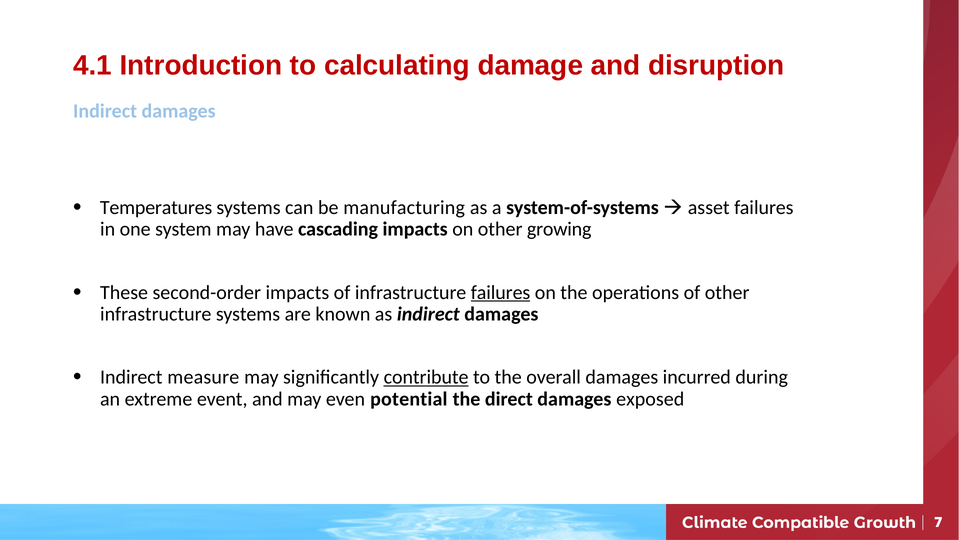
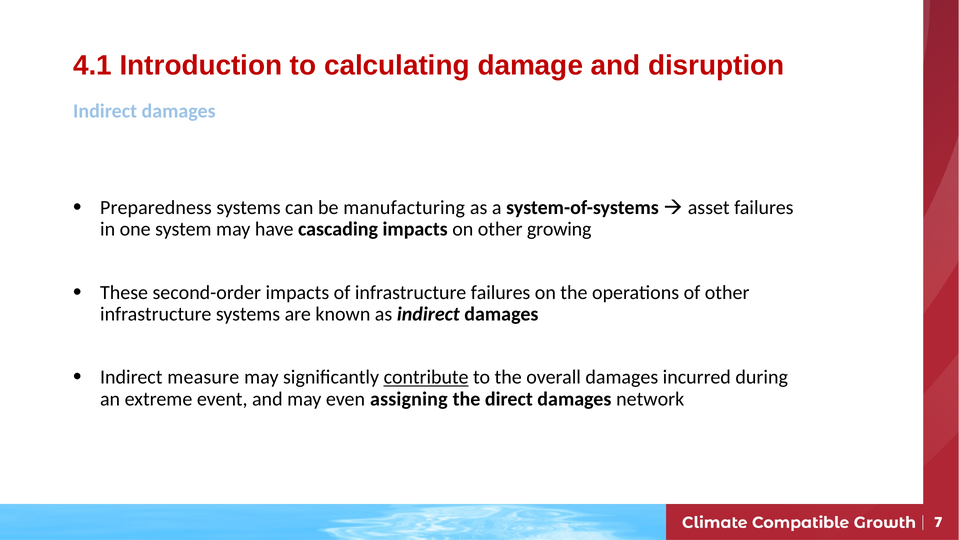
Temperatures: Temperatures -> Preparedness
failures at (501, 292) underline: present -> none
potential: potential -> assigning
exposed: exposed -> network
